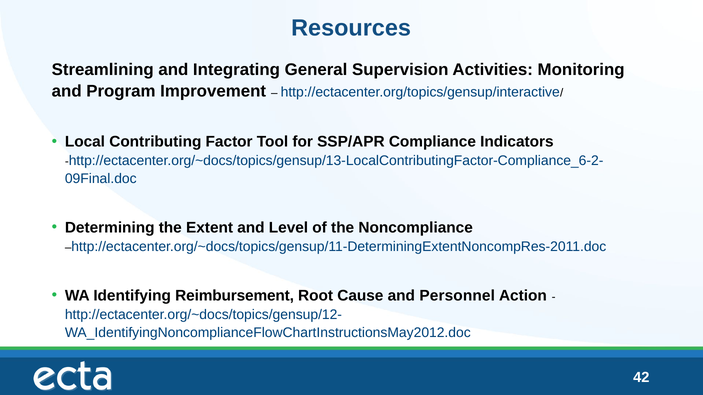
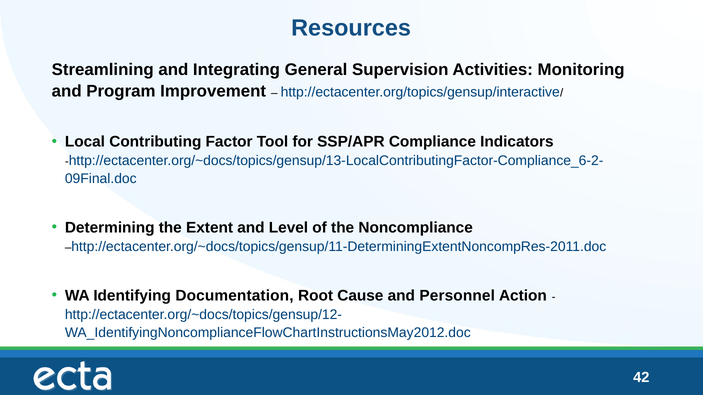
Reimbursement: Reimbursement -> Documentation
